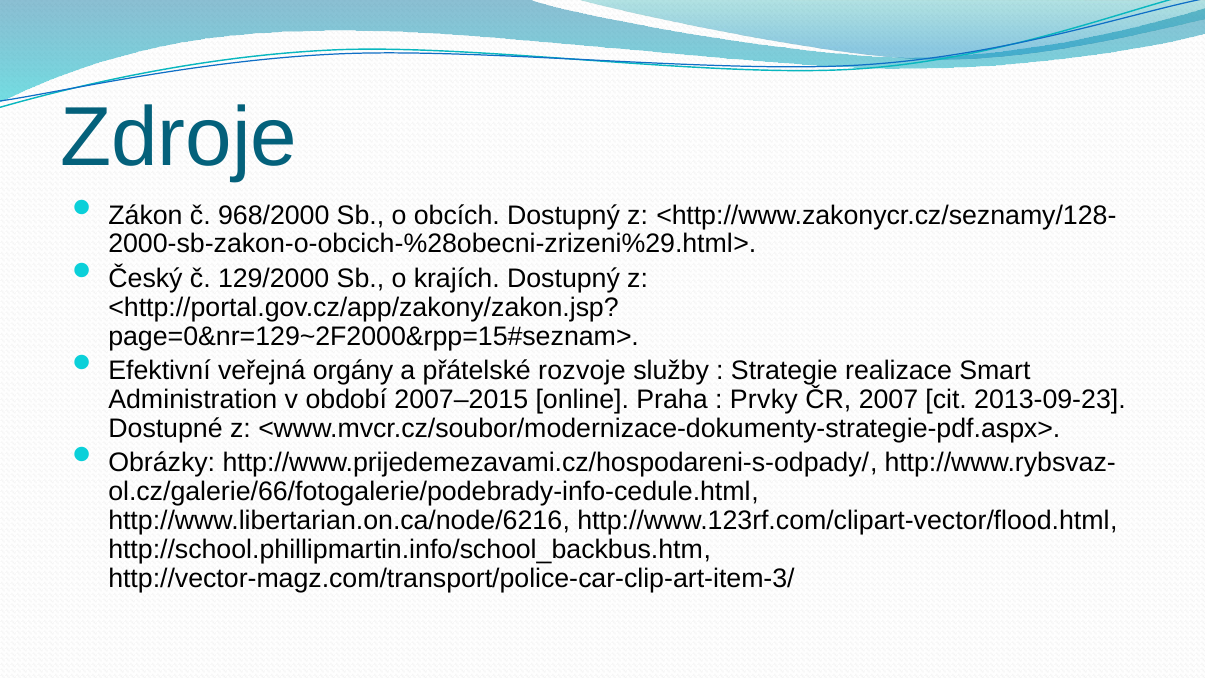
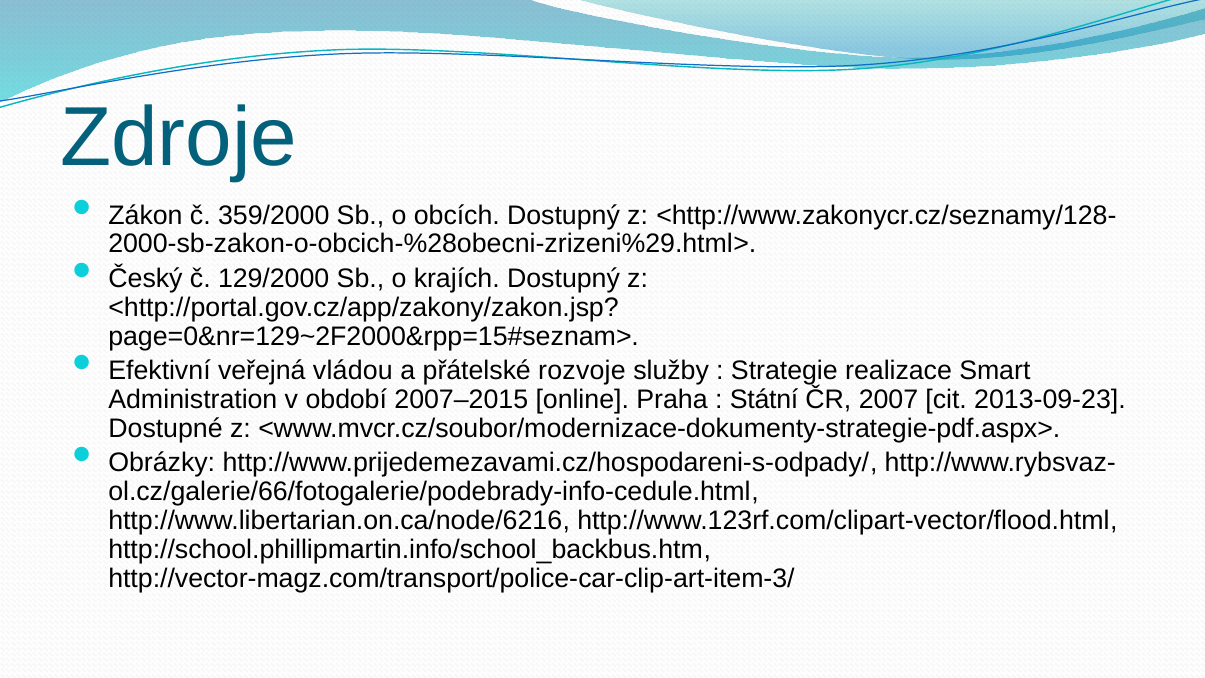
968/2000: 968/2000 -> 359/2000
orgány: orgány -> vládou
Prvky: Prvky -> Státní
